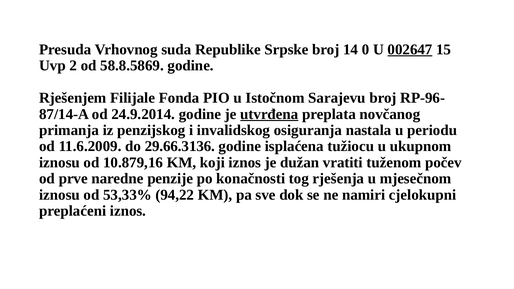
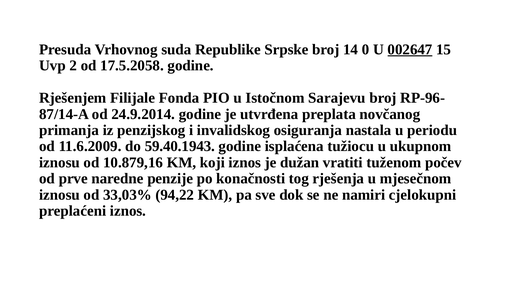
58.8.5869: 58.8.5869 -> 17.5.2058
utvrđena underline: present -> none
29.66.3136: 29.66.3136 -> 59.40.1943
53,33%: 53,33% -> 33,03%
